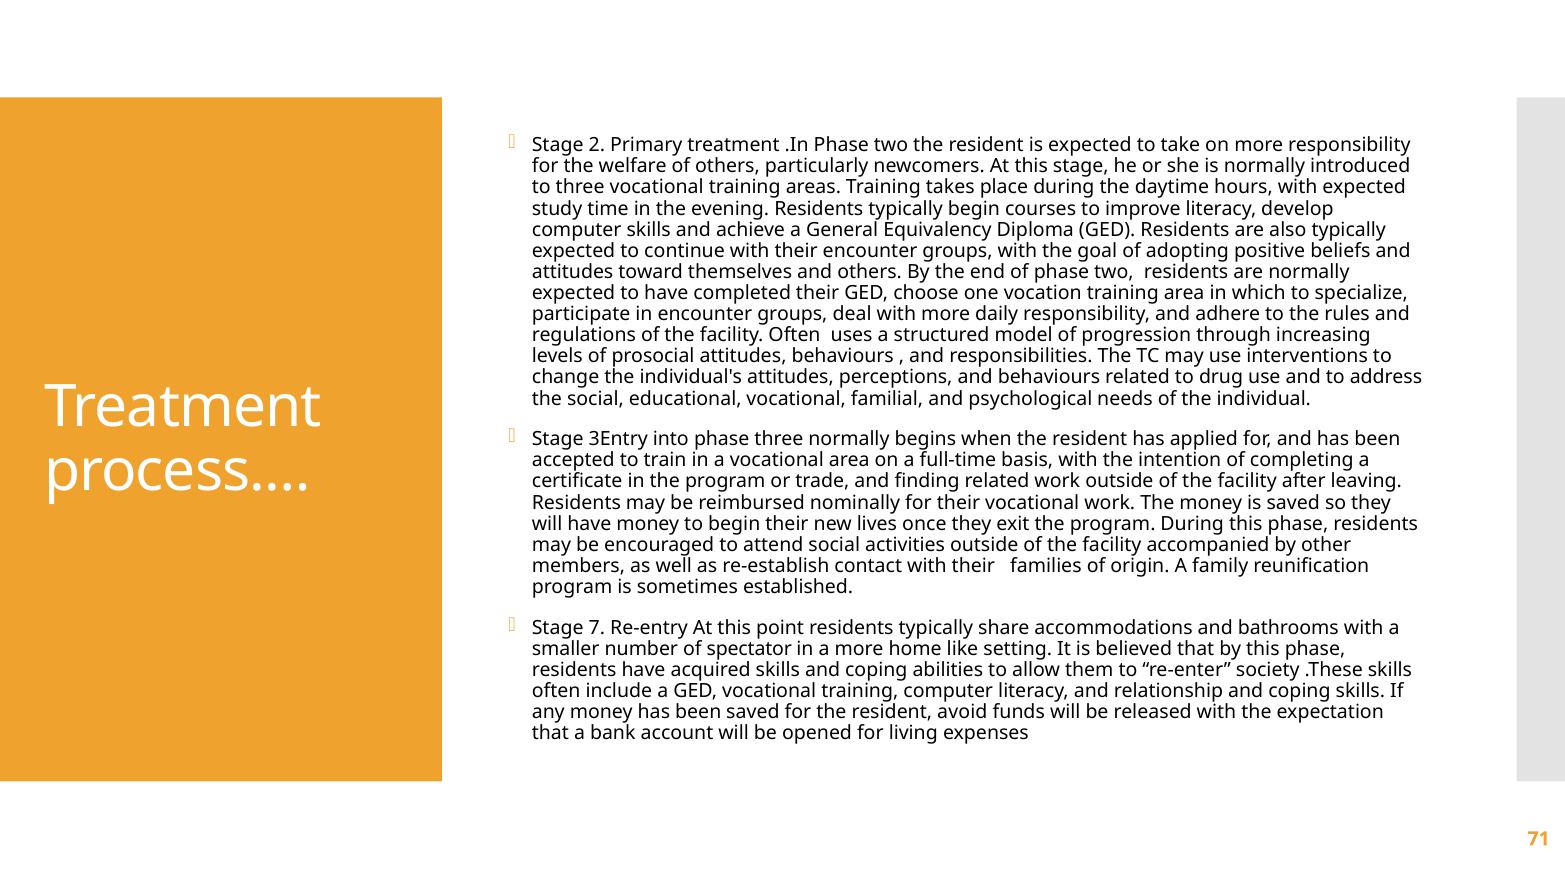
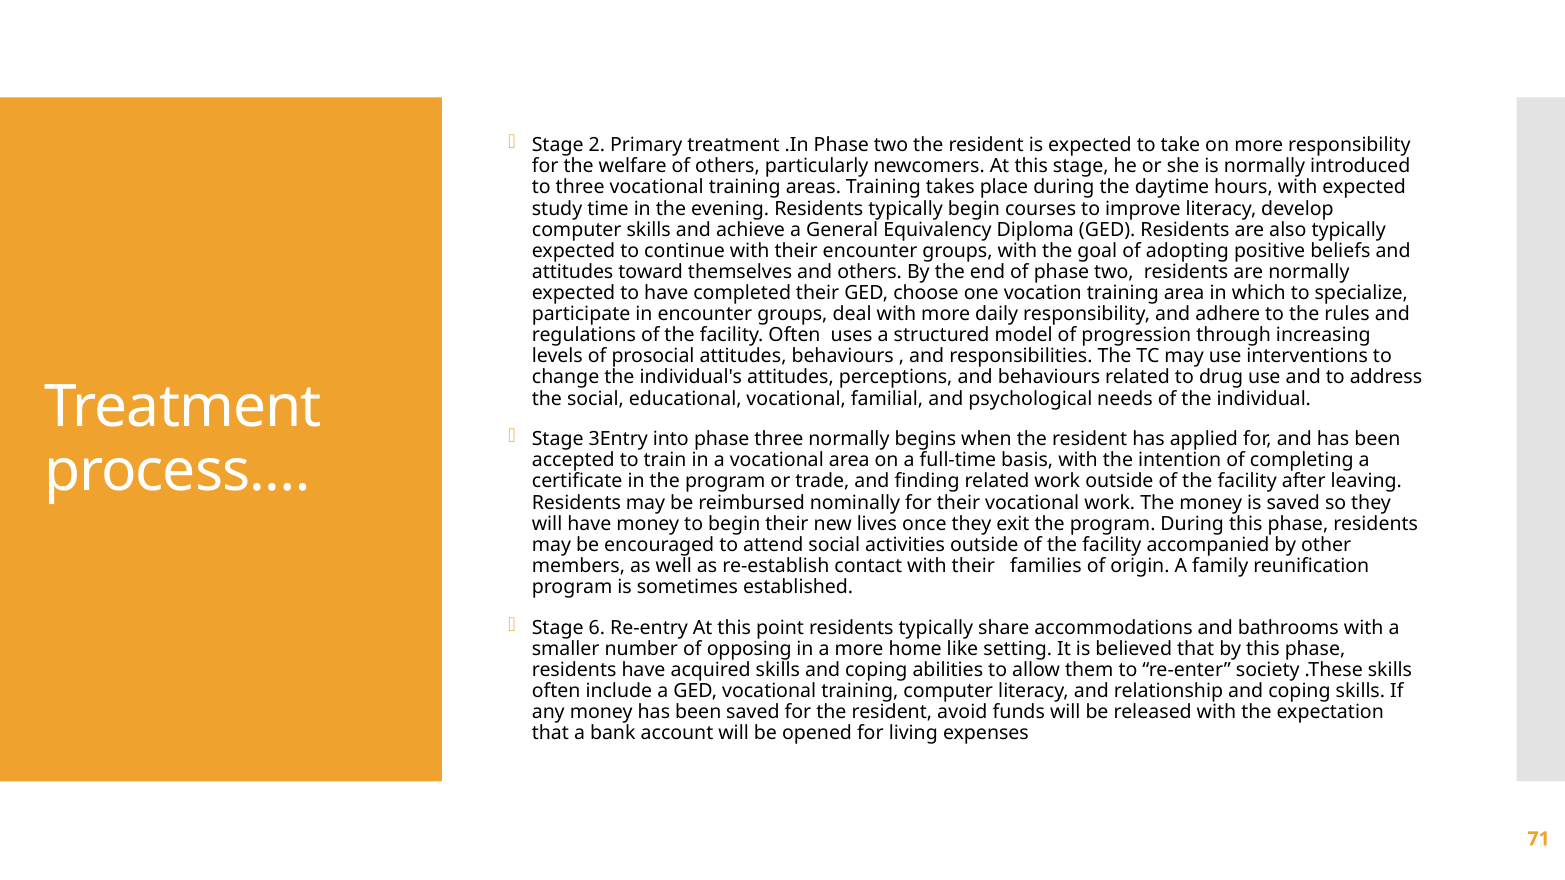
7: 7 -> 6
spectator: spectator -> opposing
